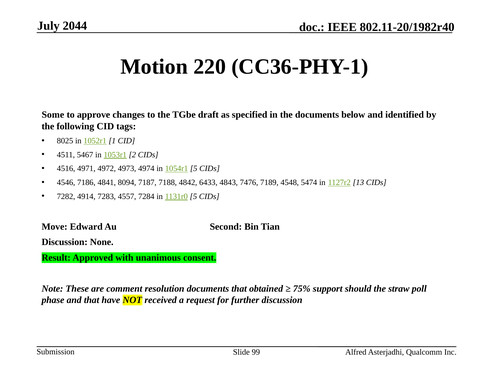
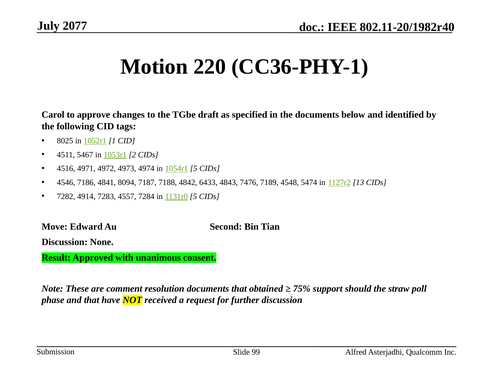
2044: 2044 -> 2077
Some: Some -> Carol
